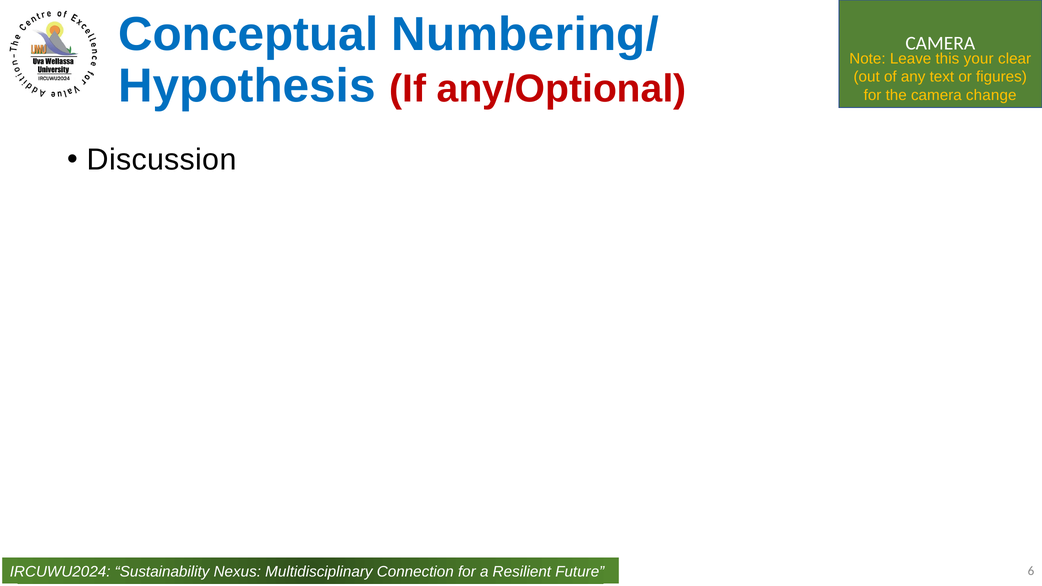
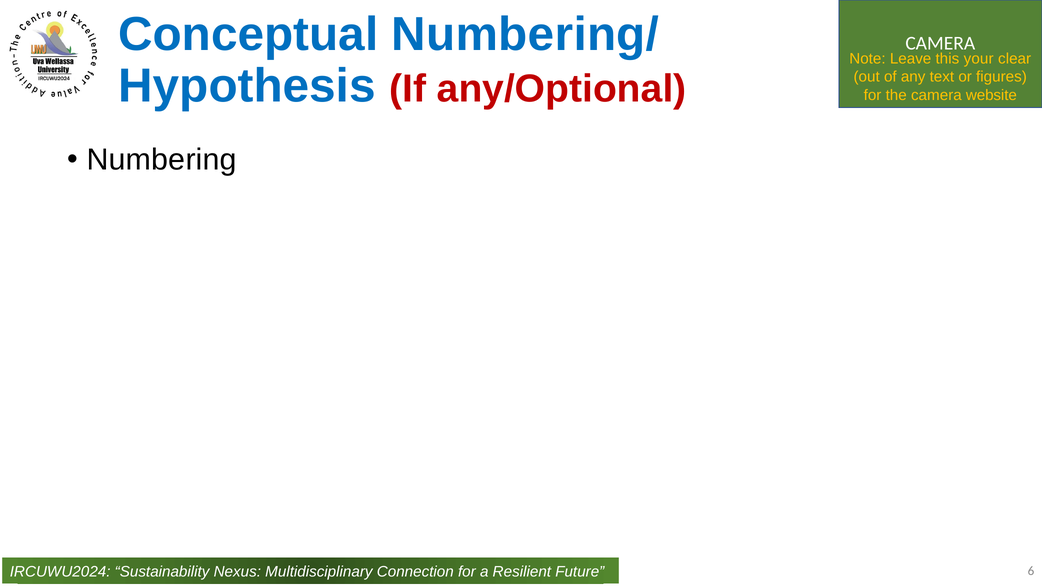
change: change -> website
Discussion: Discussion -> Numbering
